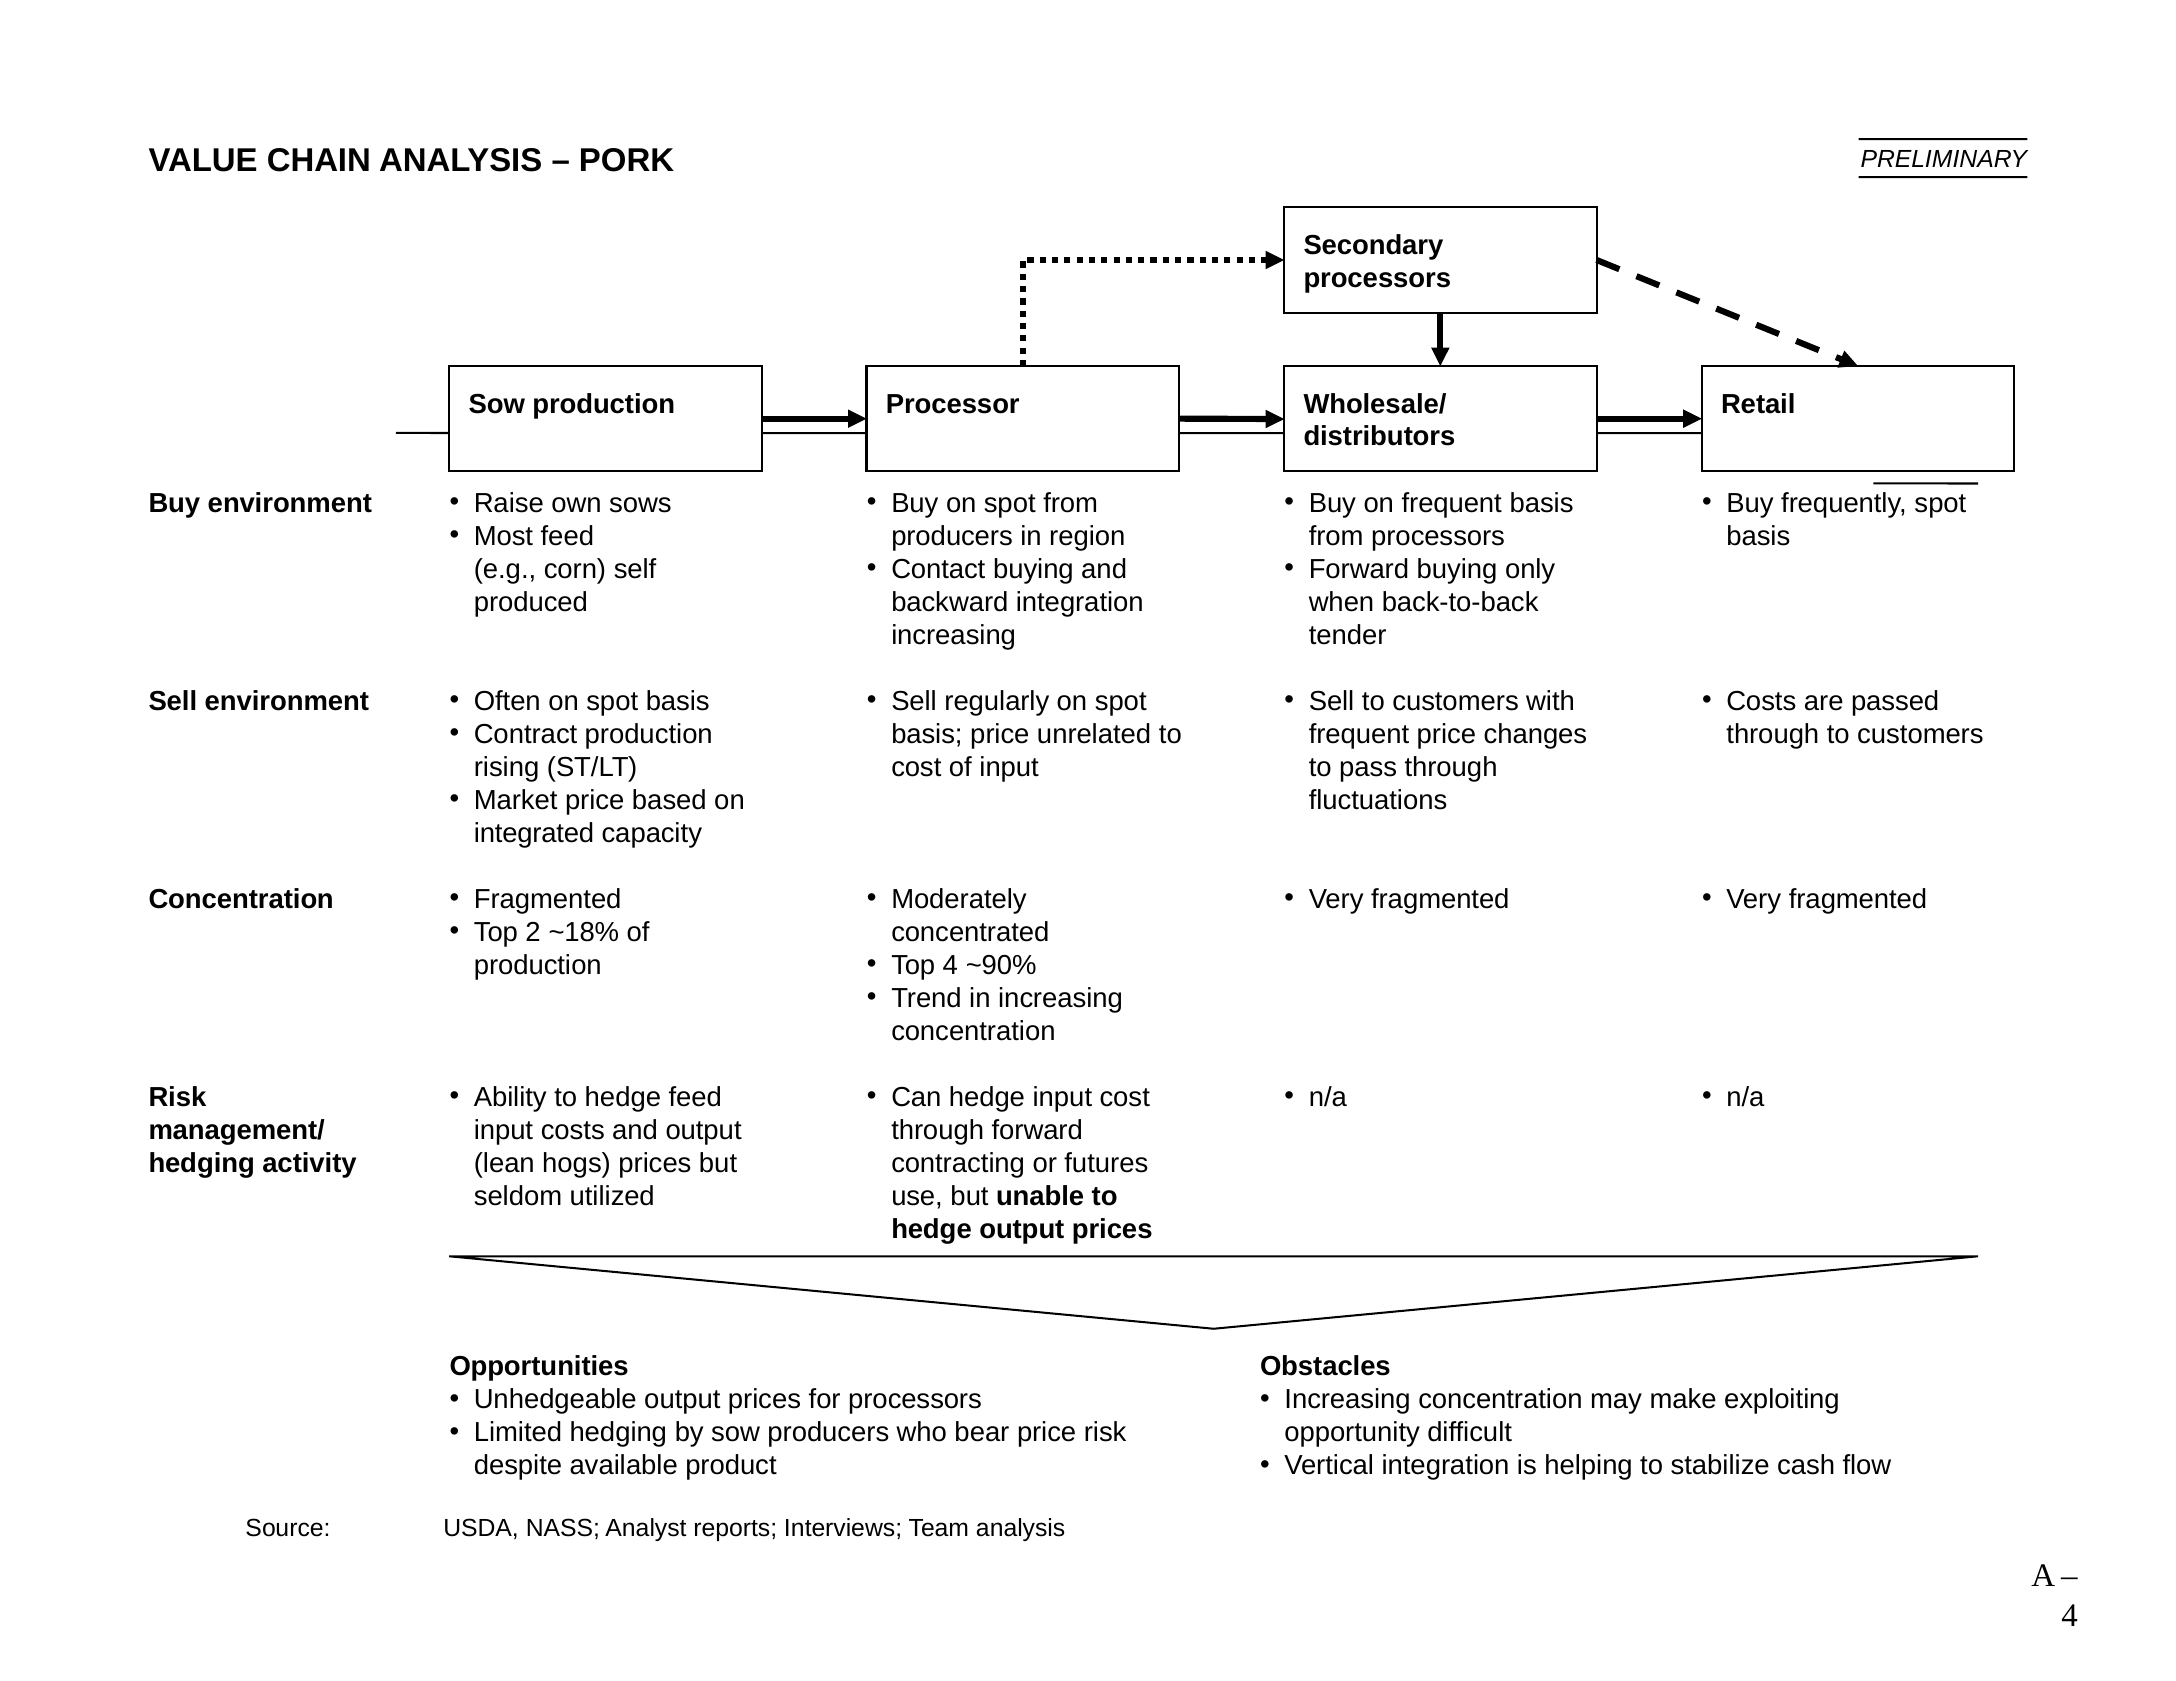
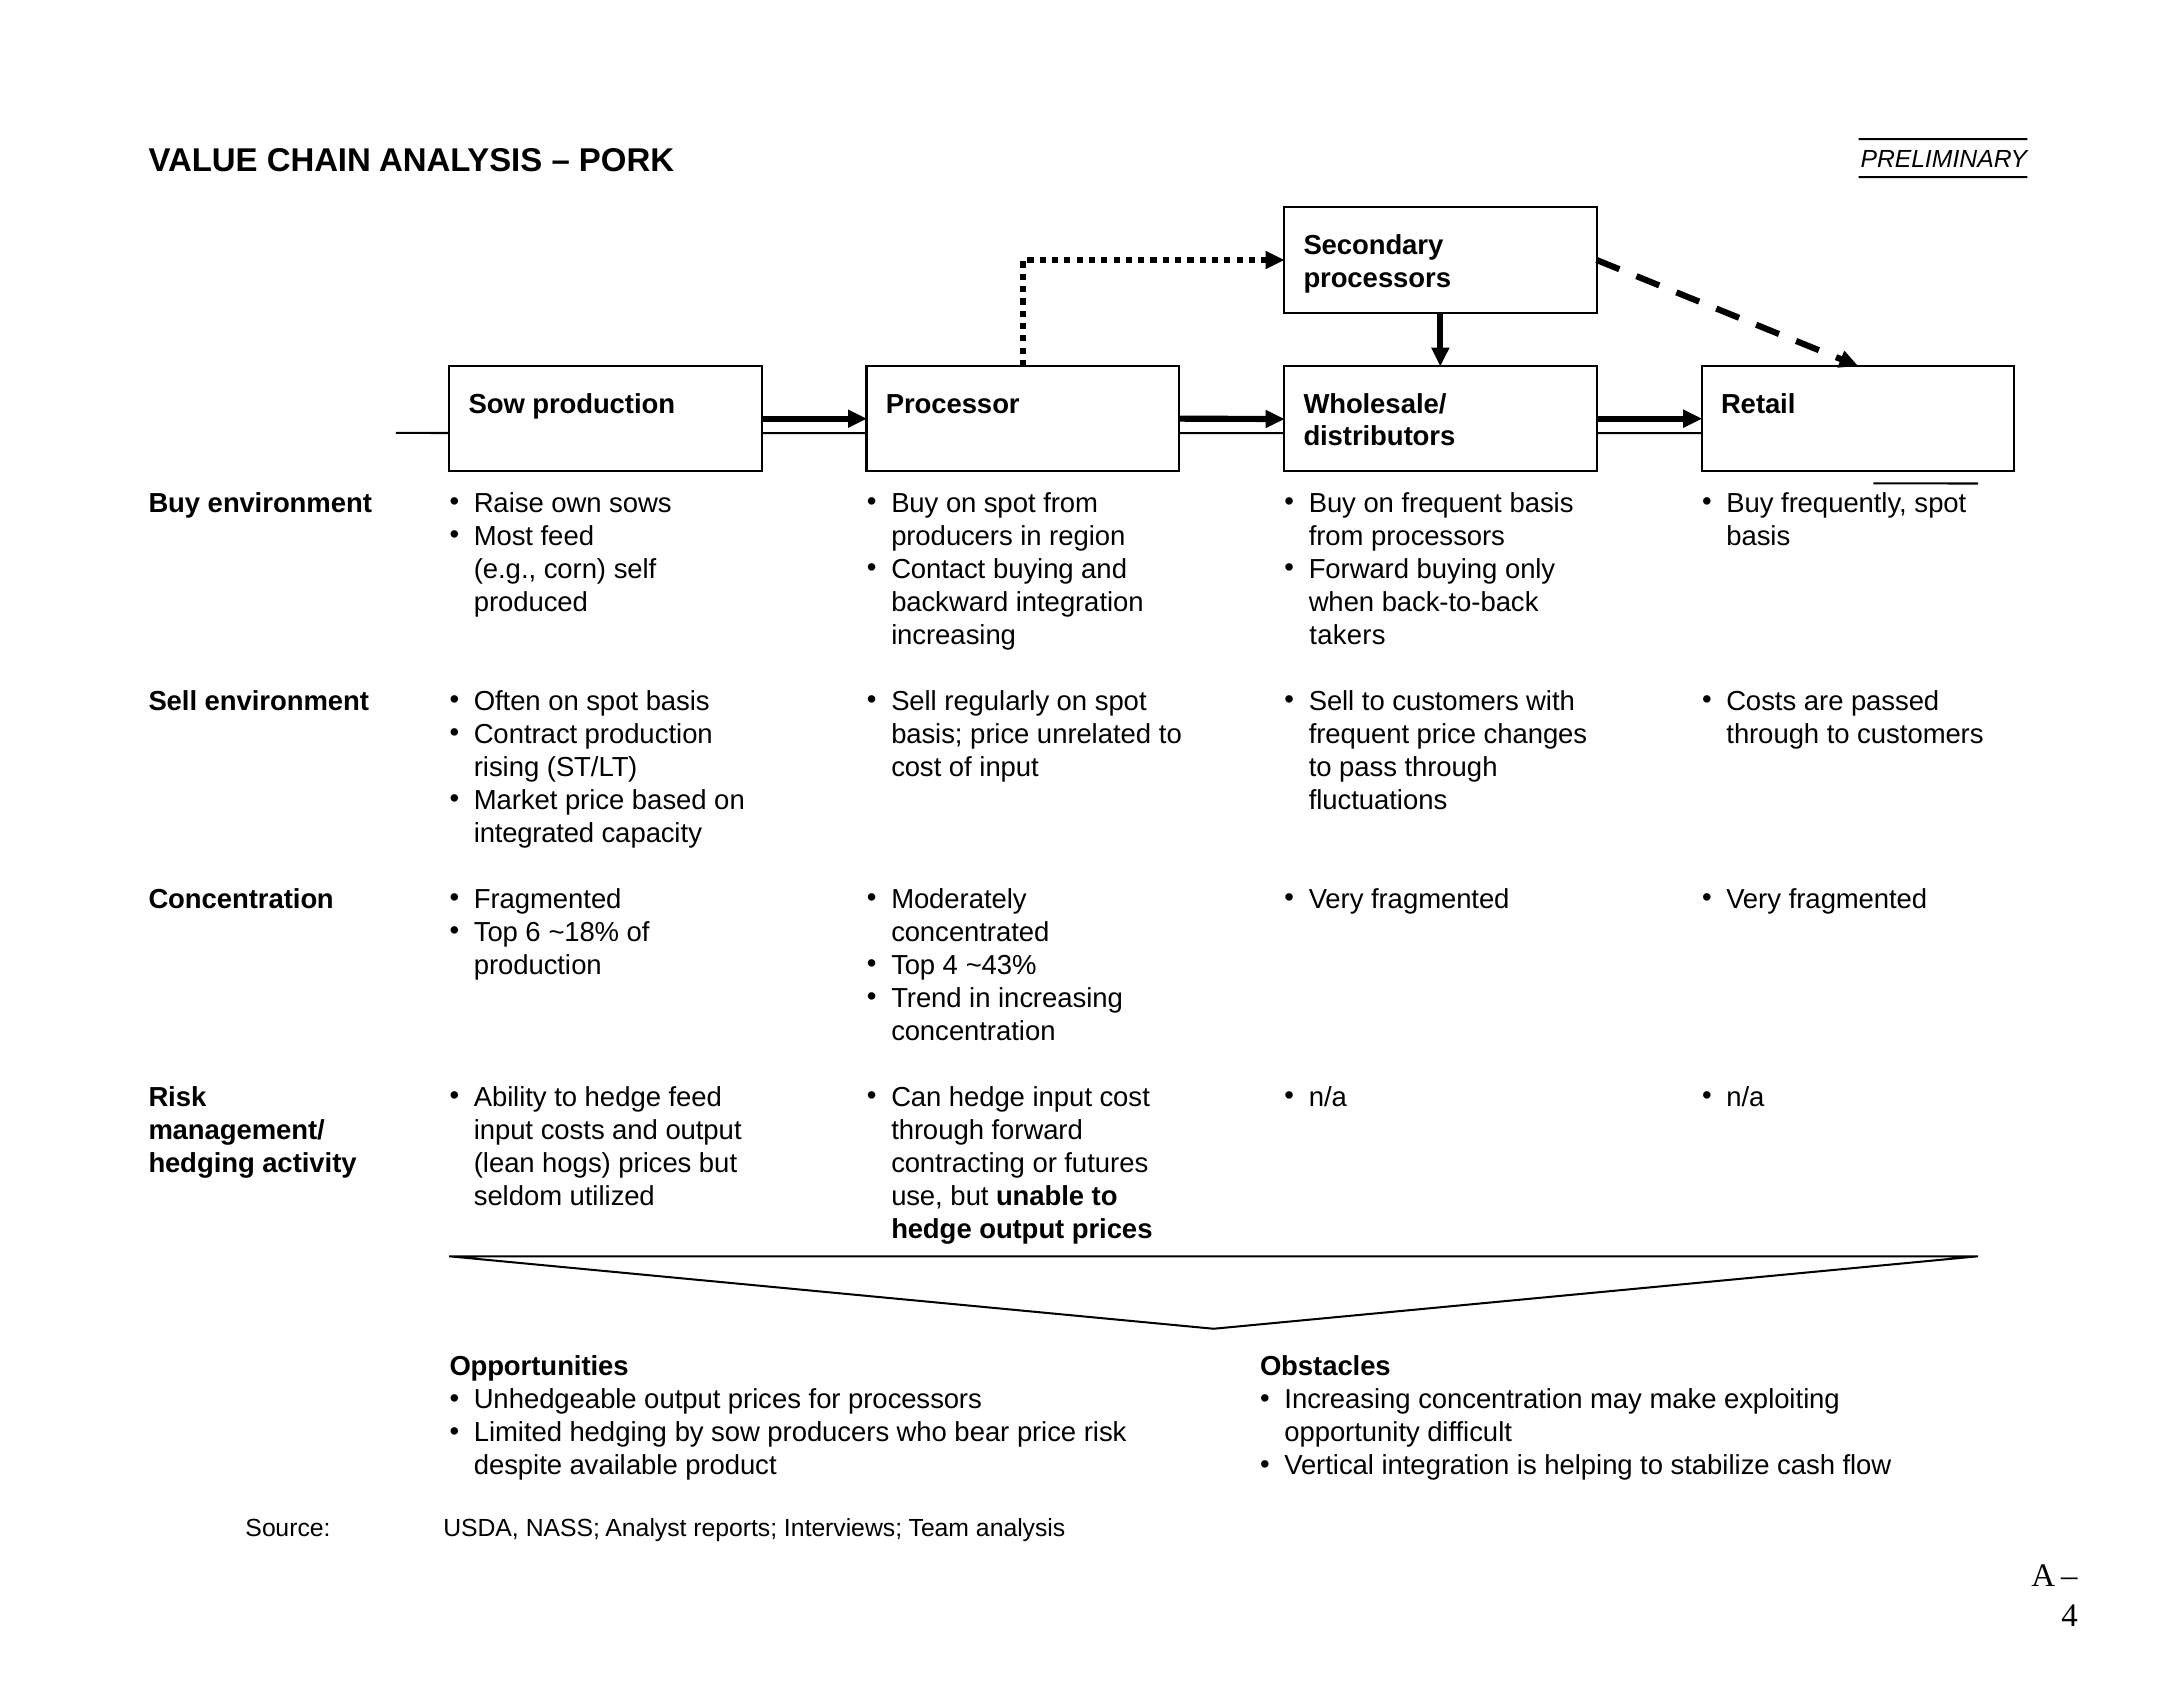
tender: tender -> takers
2: 2 -> 6
~90%: ~90% -> ~43%
